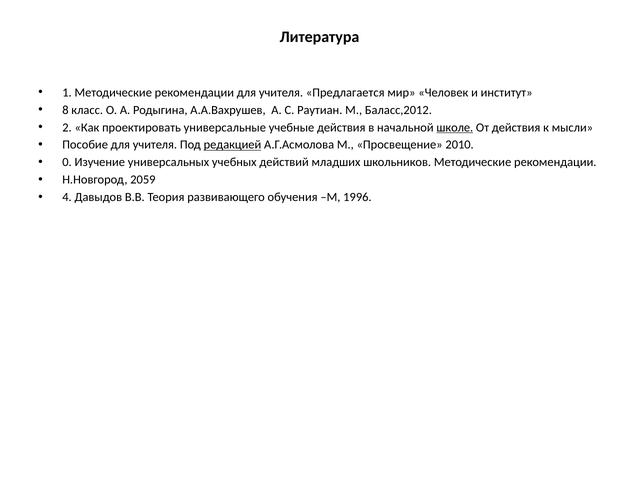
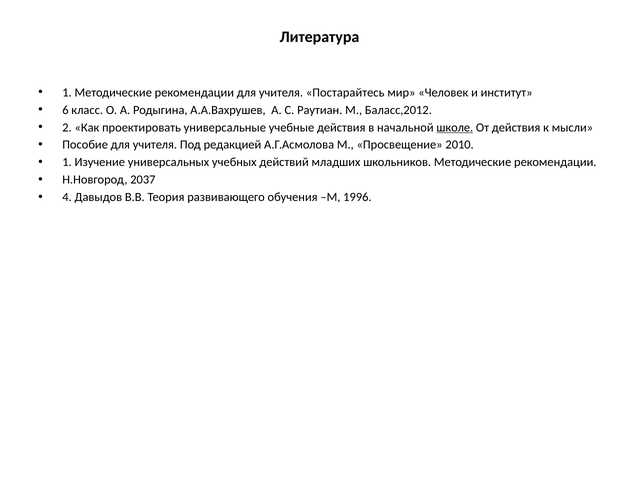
Предлагается: Предлагается -> Постарайтесь
8: 8 -> 6
редакцией underline: present -> none
0 at (67, 162): 0 -> 1
2059: 2059 -> 2037
